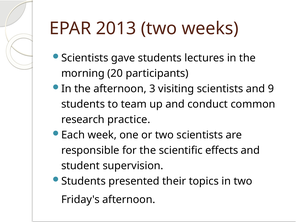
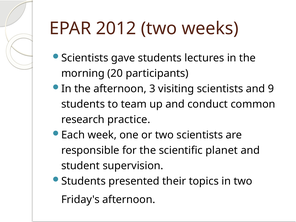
2013: 2013 -> 2012
effects: effects -> planet
